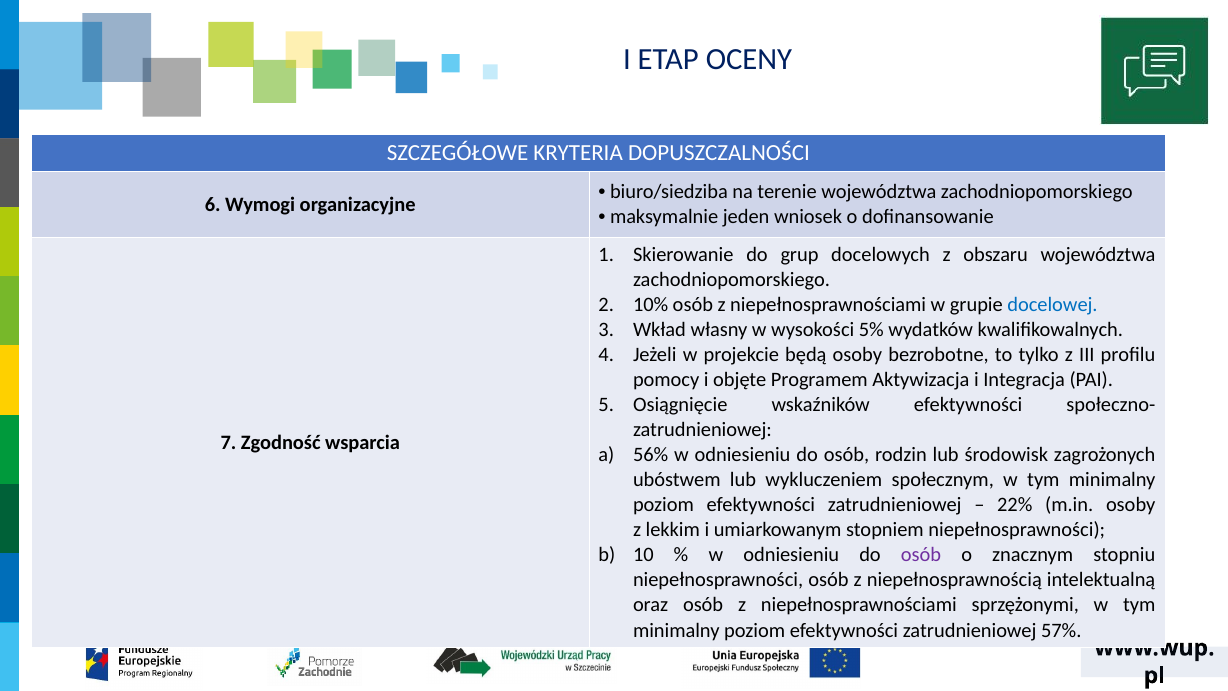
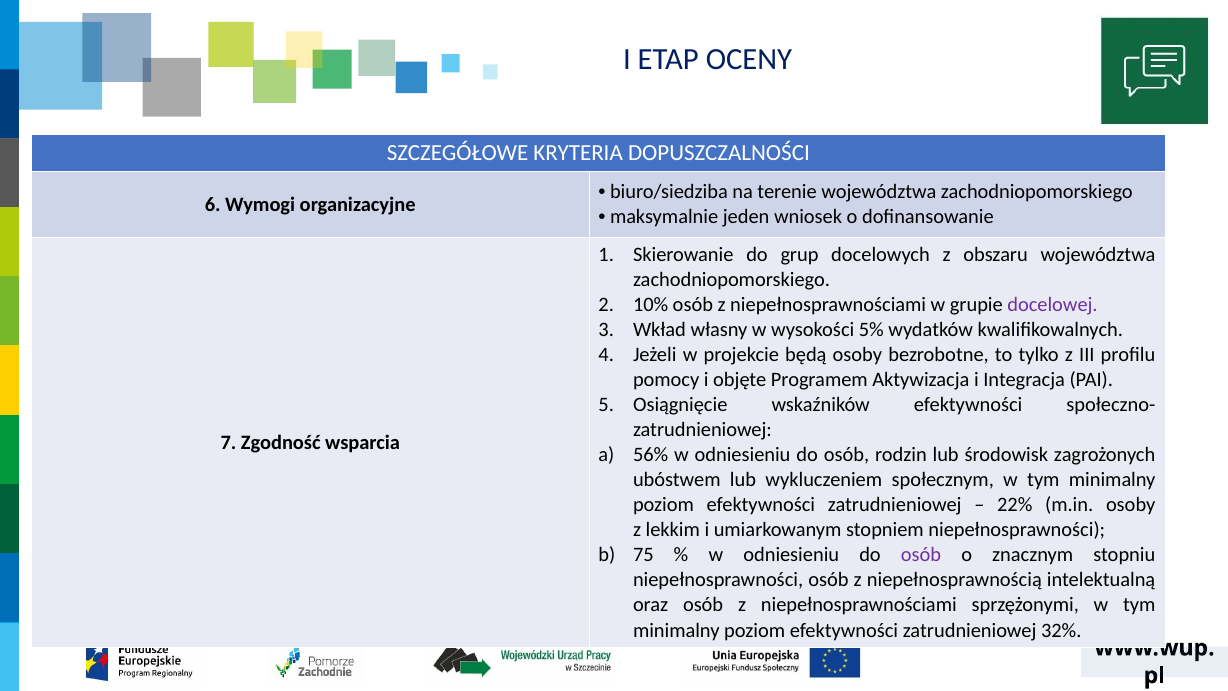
docelowej colour: blue -> purple
10: 10 -> 75
57%: 57% -> 32%
